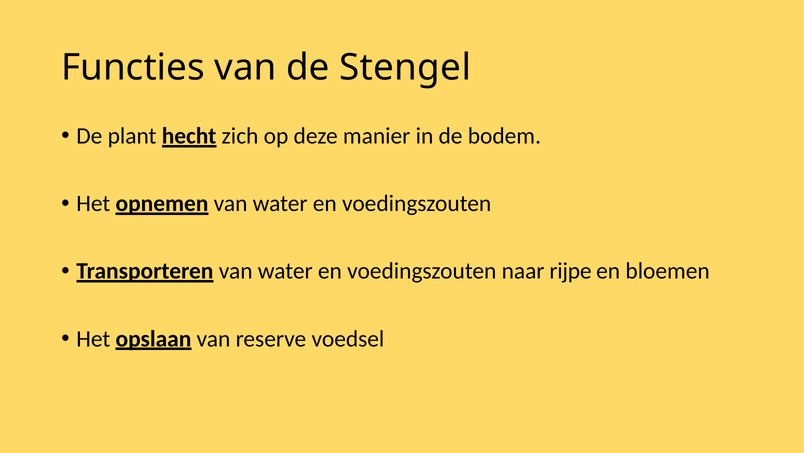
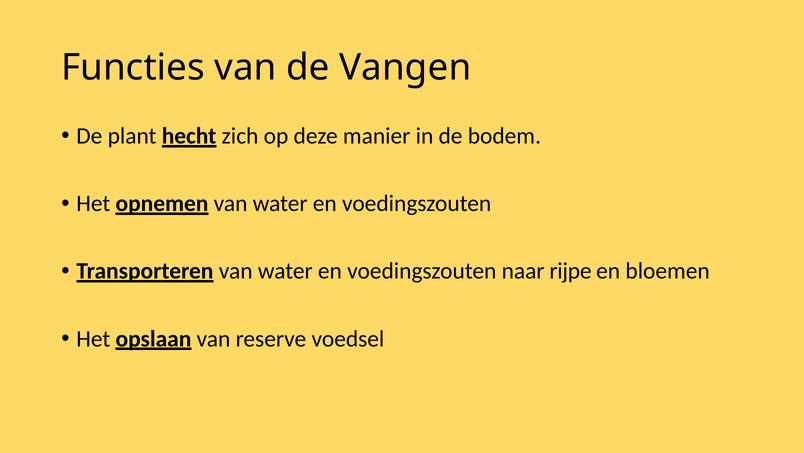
Stengel: Stengel -> Vangen
